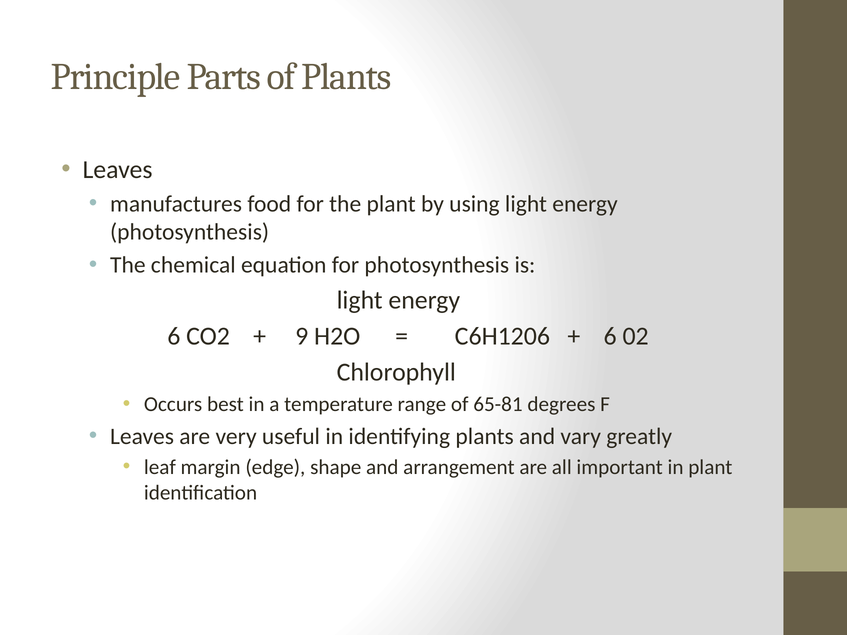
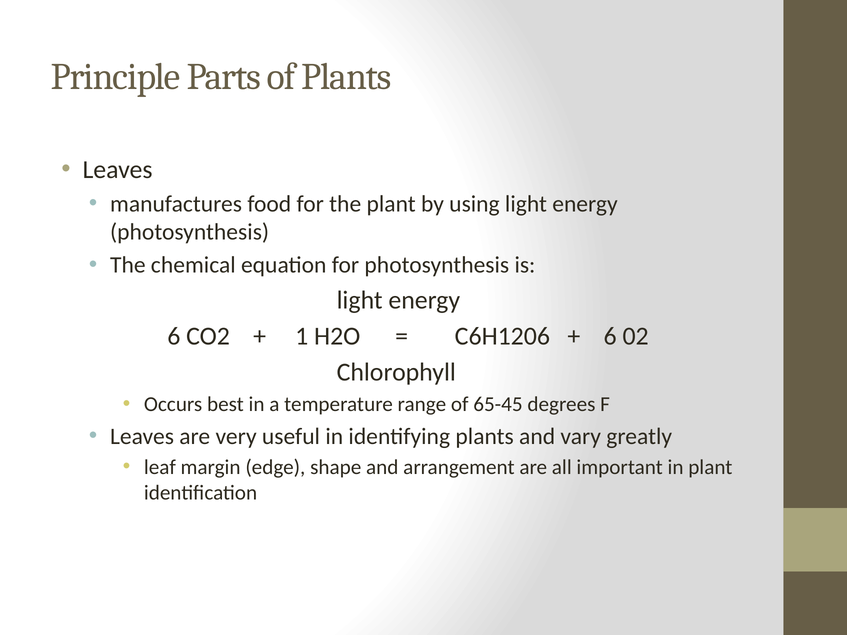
9: 9 -> 1
65-81: 65-81 -> 65-45
